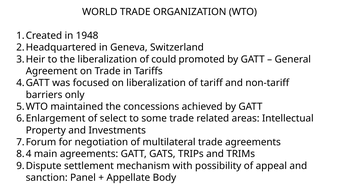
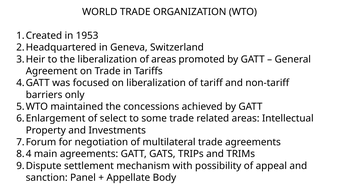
1948: 1948 -> 1953
of could: could -> areas
